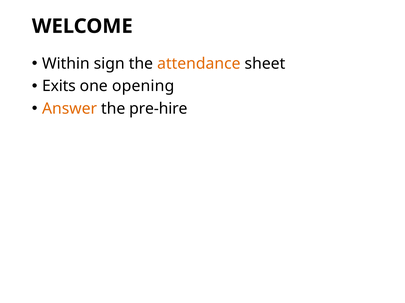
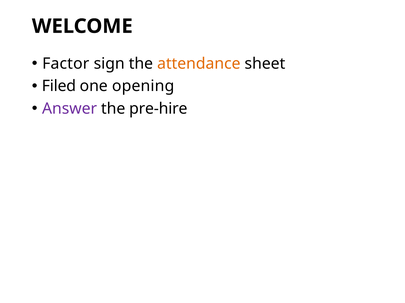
Within: Within -> Factor
Exits: Exits -> Filed
Answer colour: orange -> purple
